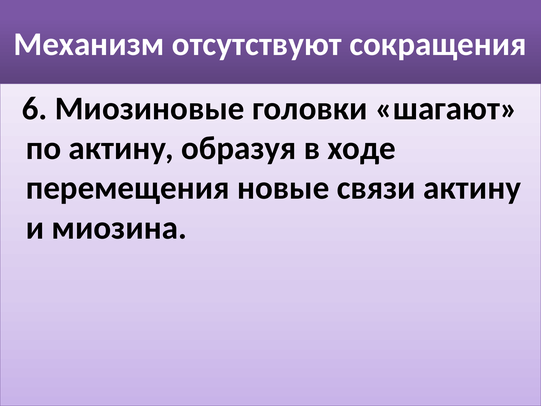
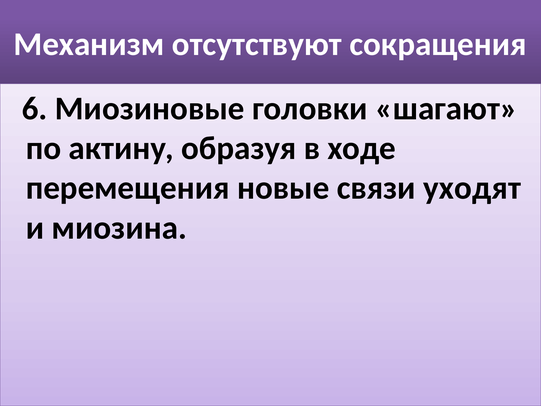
связи актину: актину -> уходят
